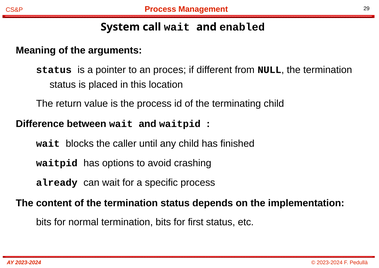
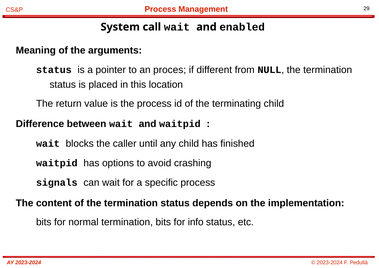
already: already -> signals
first: first -> info
